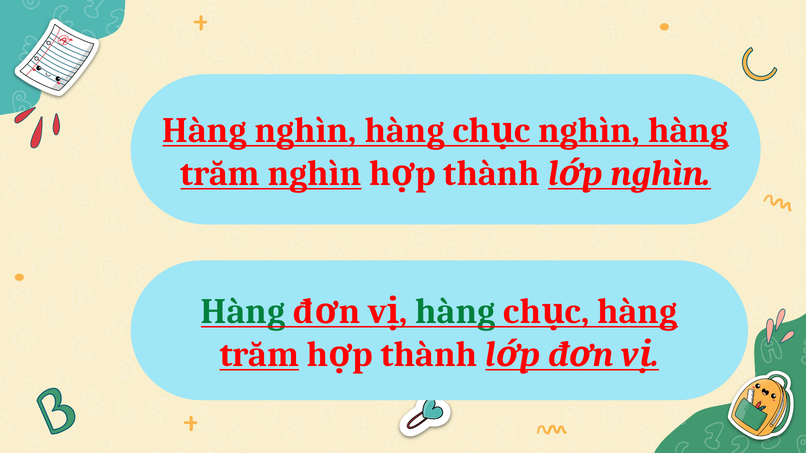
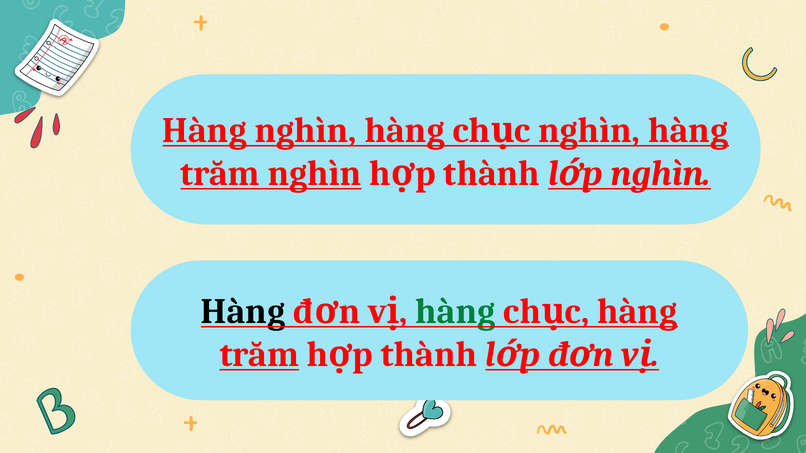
Hàng at (243, 312) colour: green -> black
